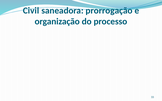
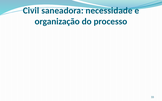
prorrogação: prorrogação -> necessidade
